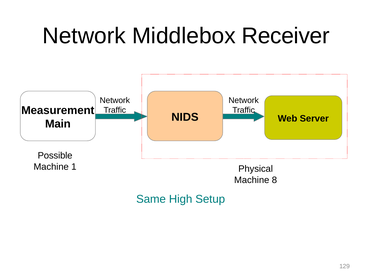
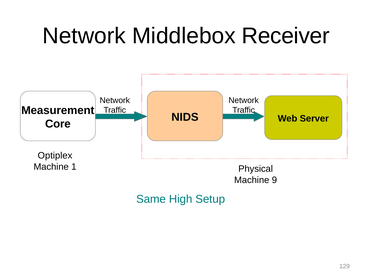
Main: Main -> Core
Possible: Possible -> Optiplex
8: 8 -> 9
